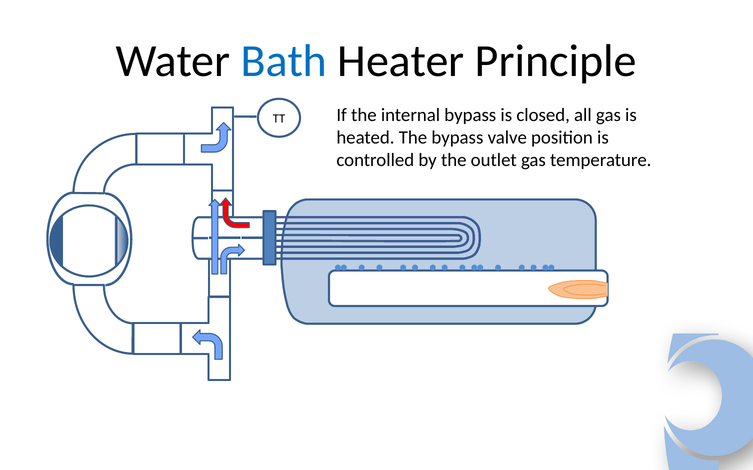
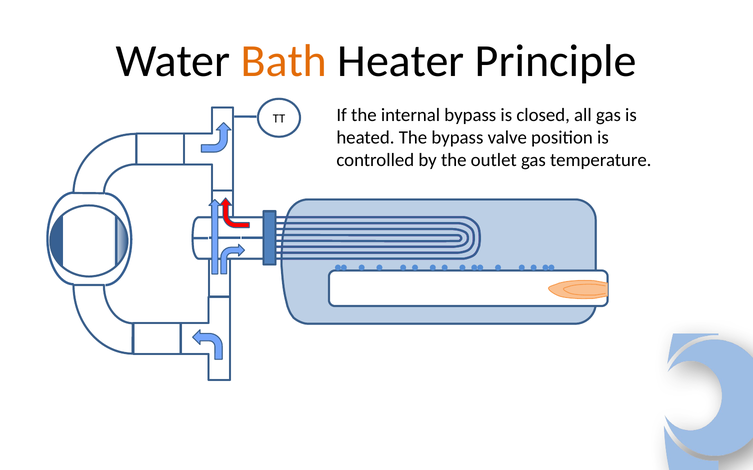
Bath at (284, 61) colour: blue -> orange
